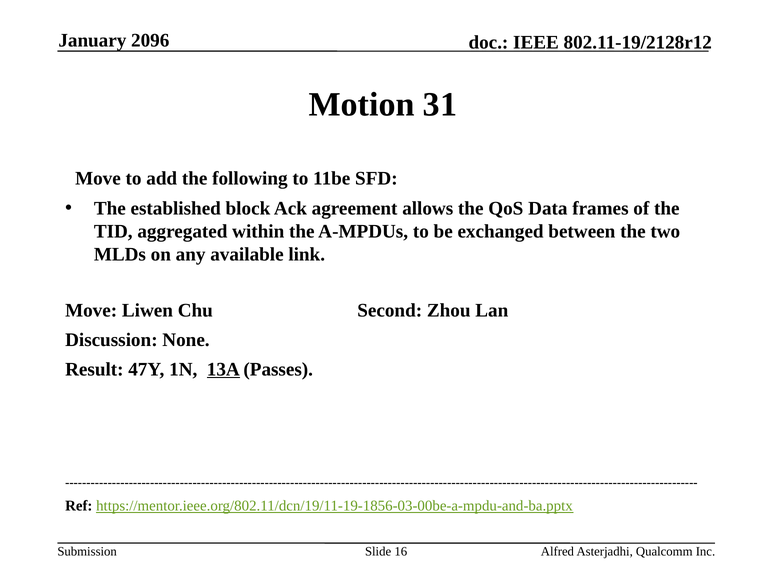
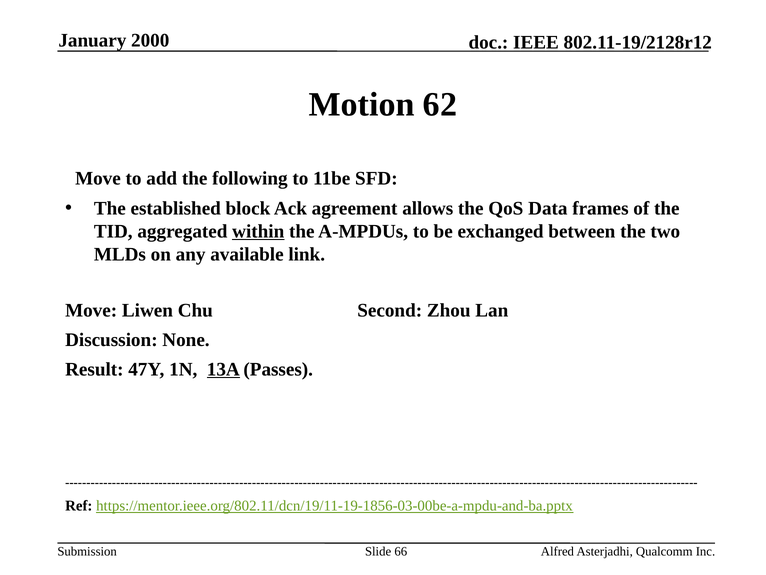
2096: 2096 -> 2000
31: 31 -> 62
within underline: none -> present
16: 16 -> 66
